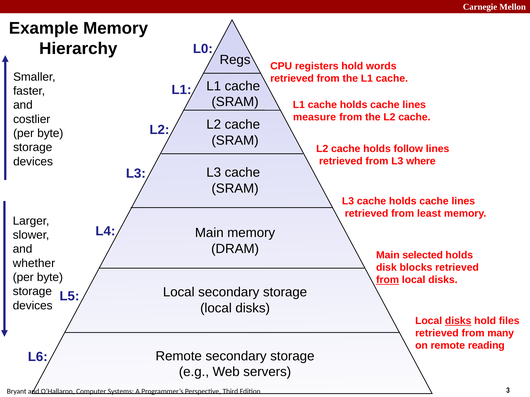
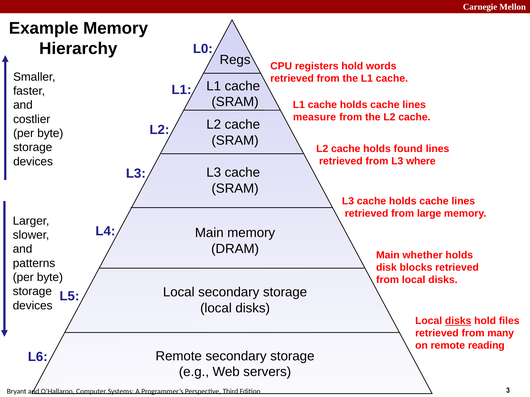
follow: follow -> found
least: least -> large
selected: selected -> whether
whether: whether -> patterns
from at (388, 280) underline: present -> none
